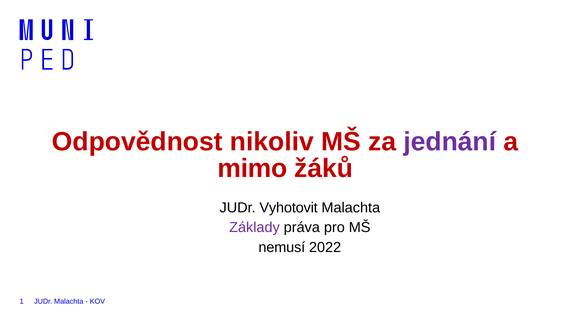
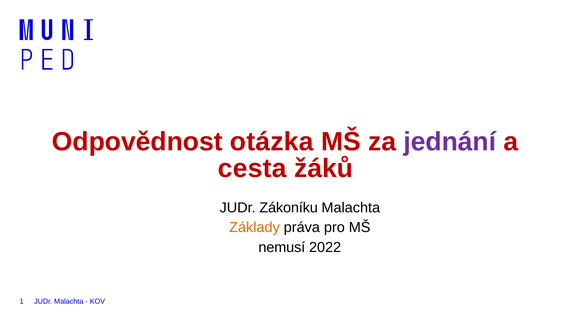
nikoliv: nikoliv -> otázka
mimo: mimo -> cesta
Vyhotovit: Vyhotovit -> Zákoníku
Základy colour: purple -> orange
